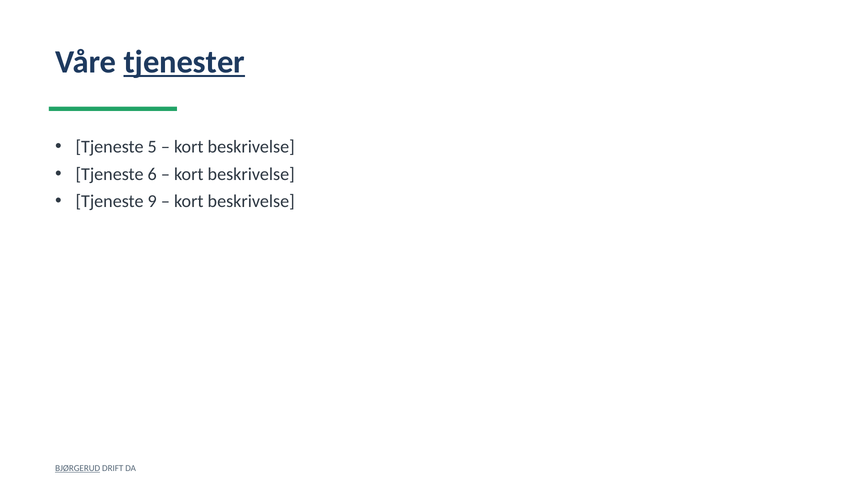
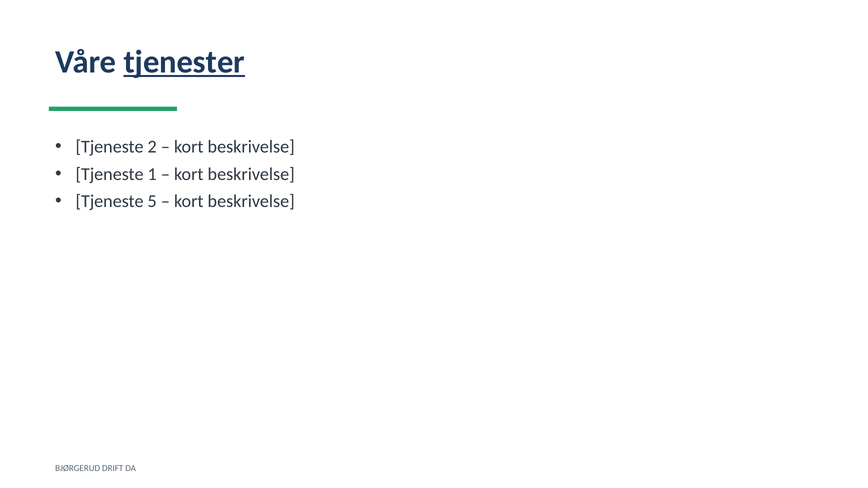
5: 5 -> 2
6: 6 -> 1
9: 9 -> 5
BJØRGERUD underline: present -> none
